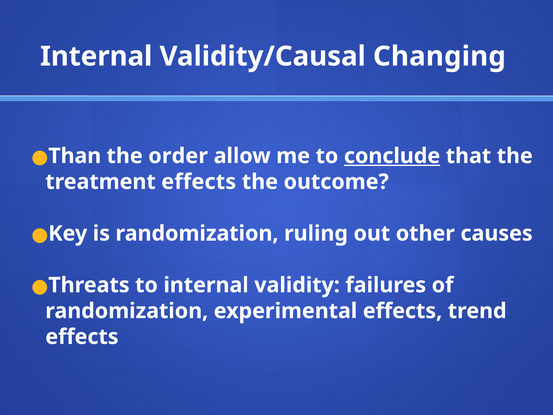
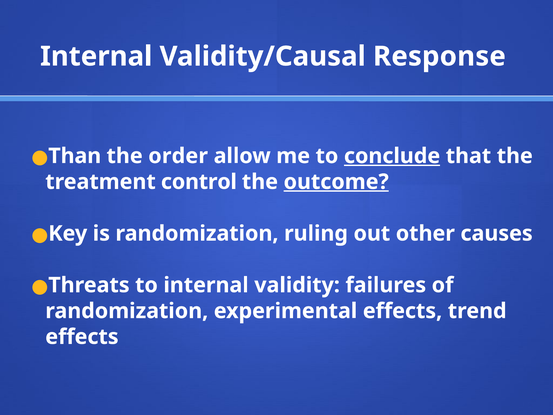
Changing: Changing -> Response
treatment effects: effects -> control
outcome underline: none -> present
